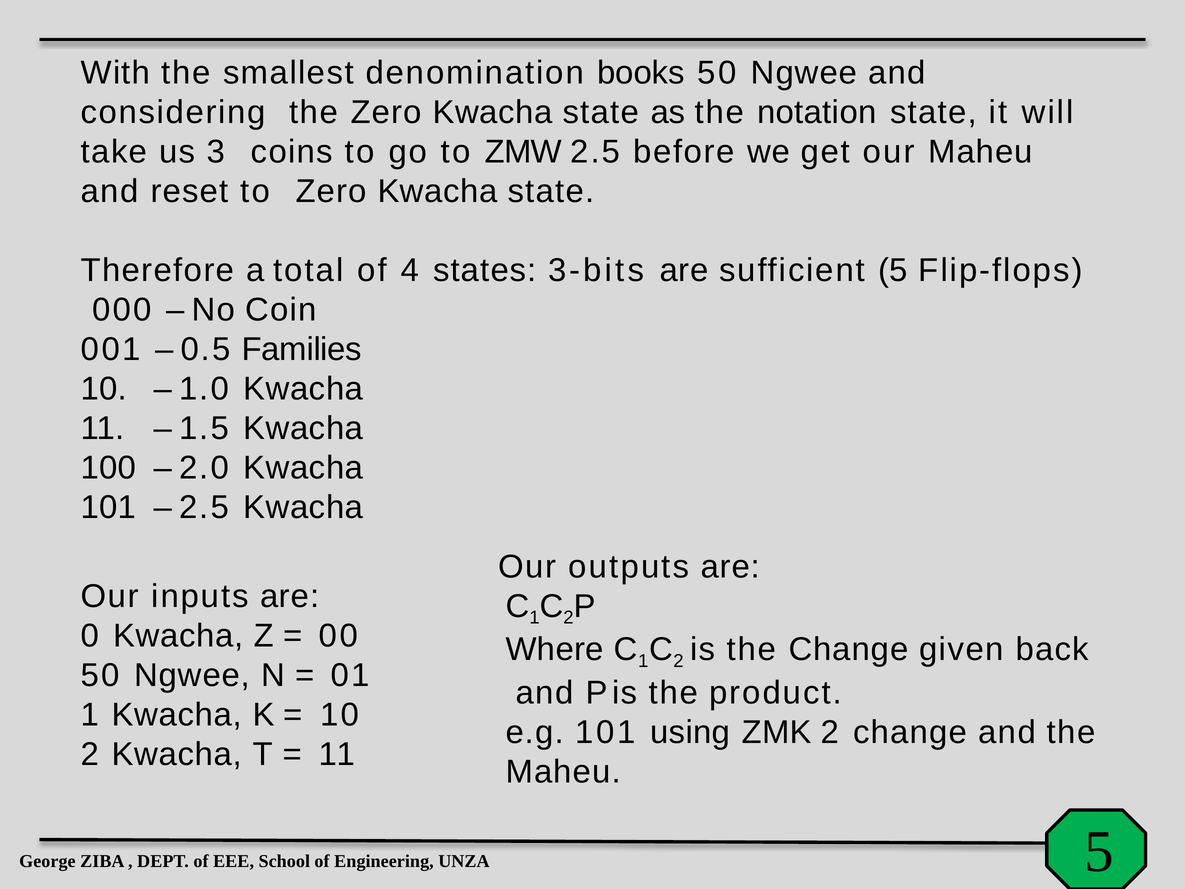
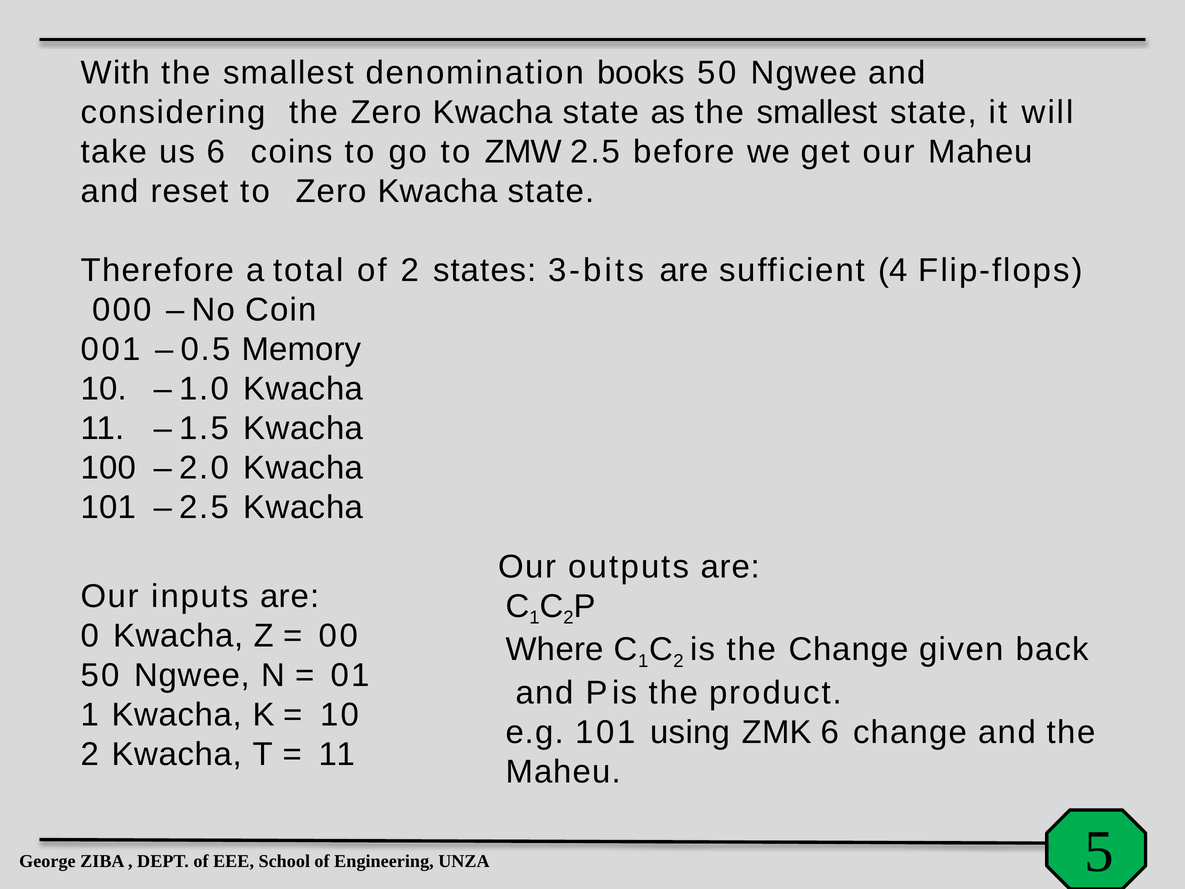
as the notation: notation -> smallest
us 3: 3 -> 6
of 4: 4 -> 2
sufficient 5: 5 -> 4
Families: Families -> Memory
ZMK 2: 2 -> 6
